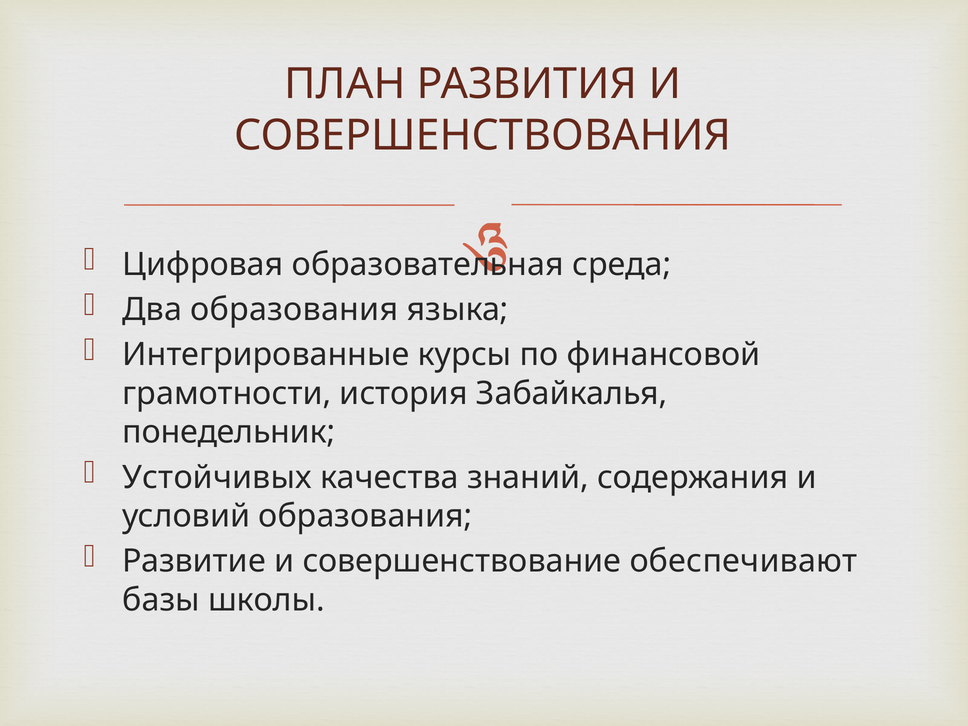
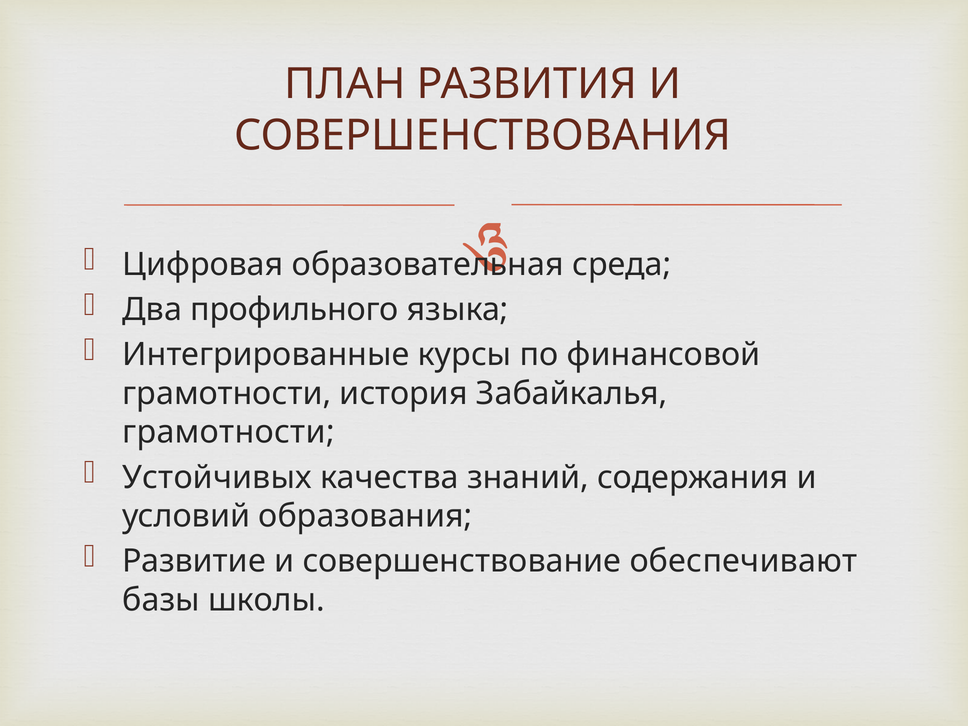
Два образования: образования -> профильного
понедельник at (229, 432): понедельник -> грамотности
